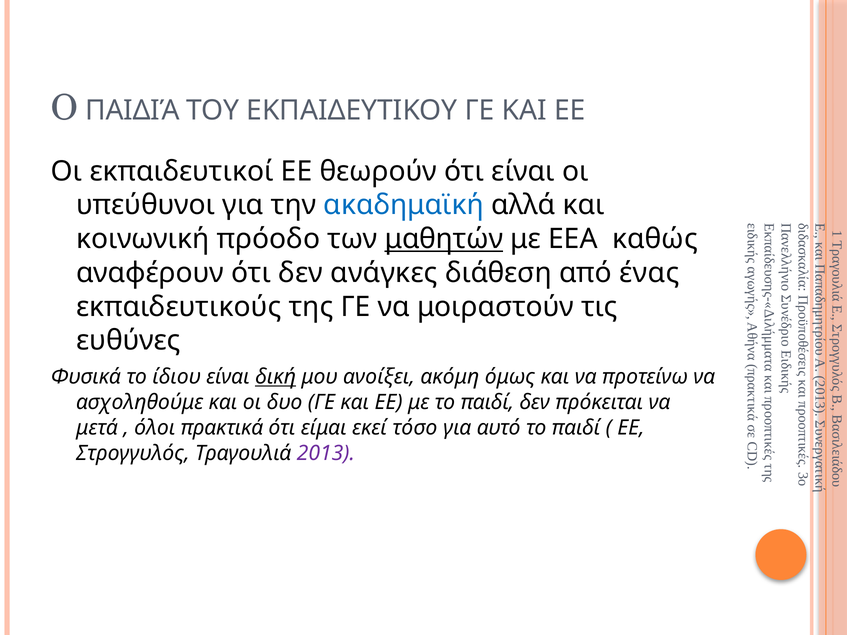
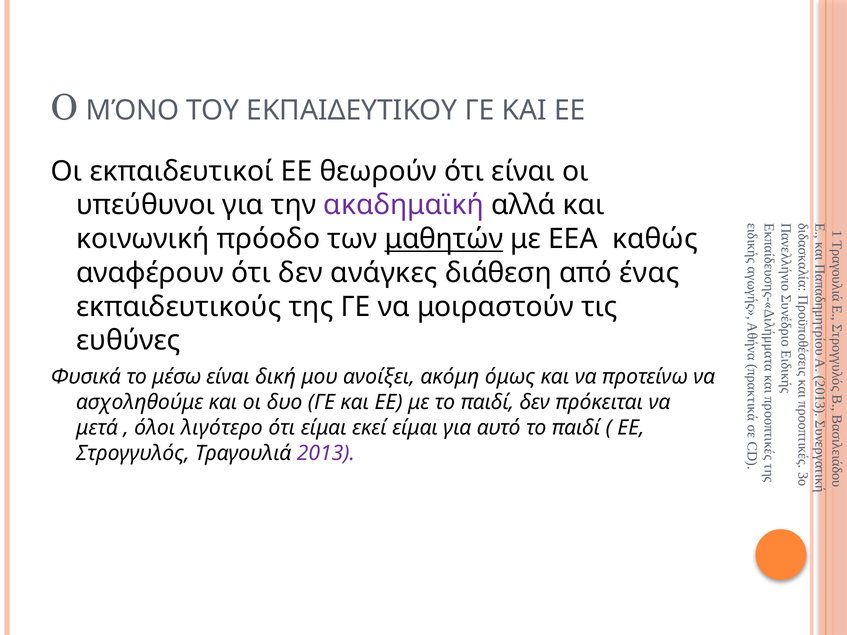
ΠΑΙΔΙΆ: ΠΑΙΔΙΆ -> ΜΌΝΟ
ακαδημαϊκή colour: blue -> purple
ίδιου: ίδιου -> μέσω
δική underline: present -> none
πρακτικά: πρακτικά -> λιγότερο
εκεί τόσο: τόσο -> είμαι
